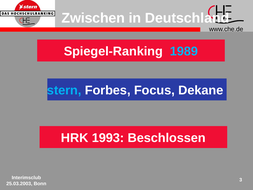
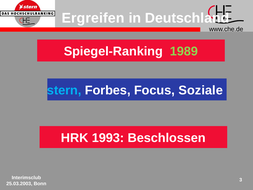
Zwischen: Zwischen -> Ergreifen
1989 colour: light blue -> light green
Dekane: Dekane -> Soziale
